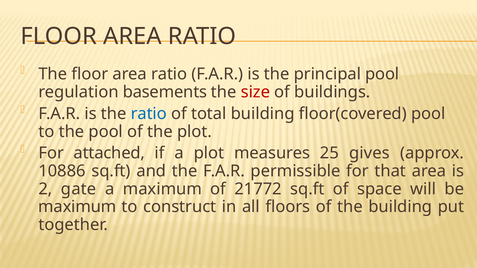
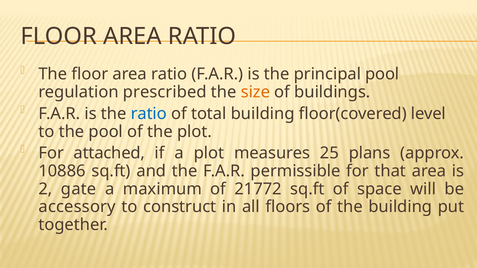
basements: basements -> prescribed
size colour: red -> orange
floor(covered pool: pool -> level
gives: gives -> plans
maximum at (77, 207): maximum -> accessory
